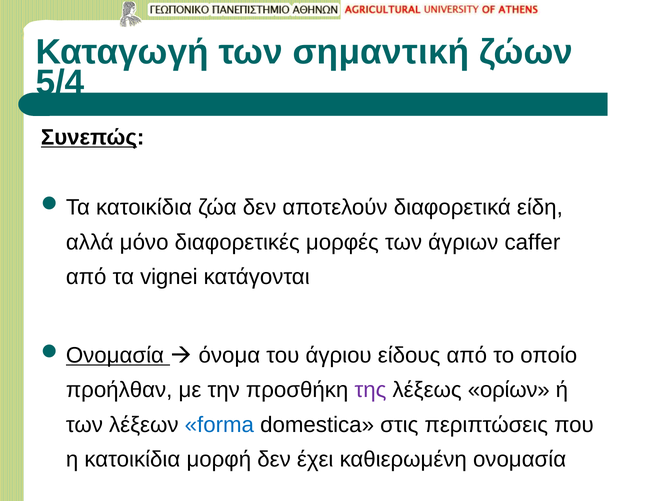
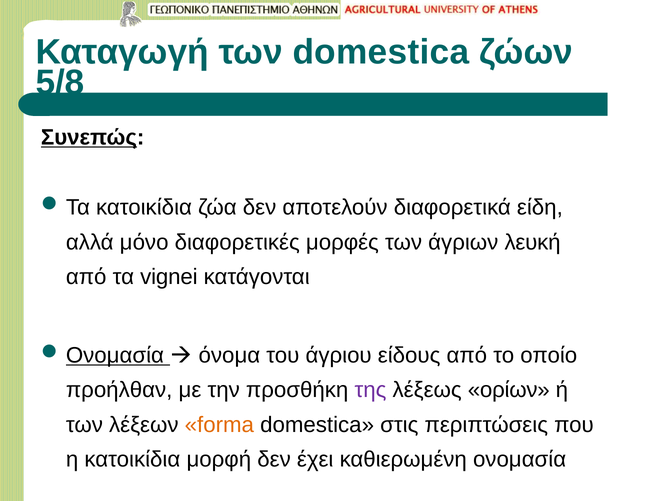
των σημαντική: σημαντική -> domestica
5/4: 5/4 -> 5/8
caffer: caffer -> λευκή
forma colour: blue -> orange
